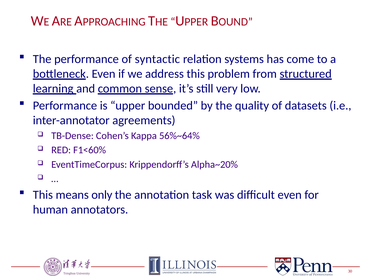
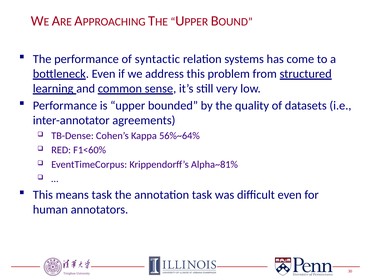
Alpha~20%: Alpha~20% -> Alpha~81%
means only: only -> task
